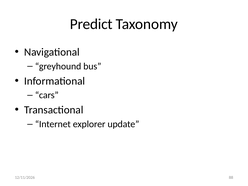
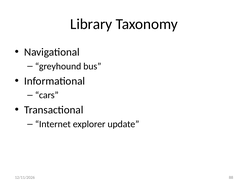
Predict: Predict -> Library
